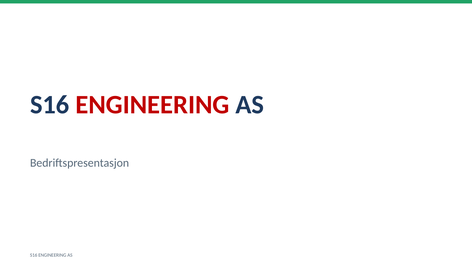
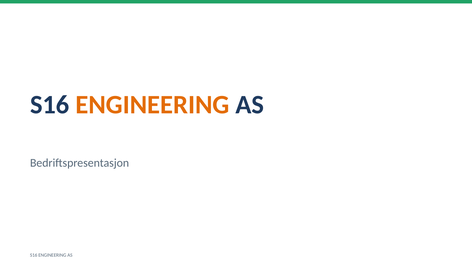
ENGINEERING at (152, 105) colour: red -> orange
